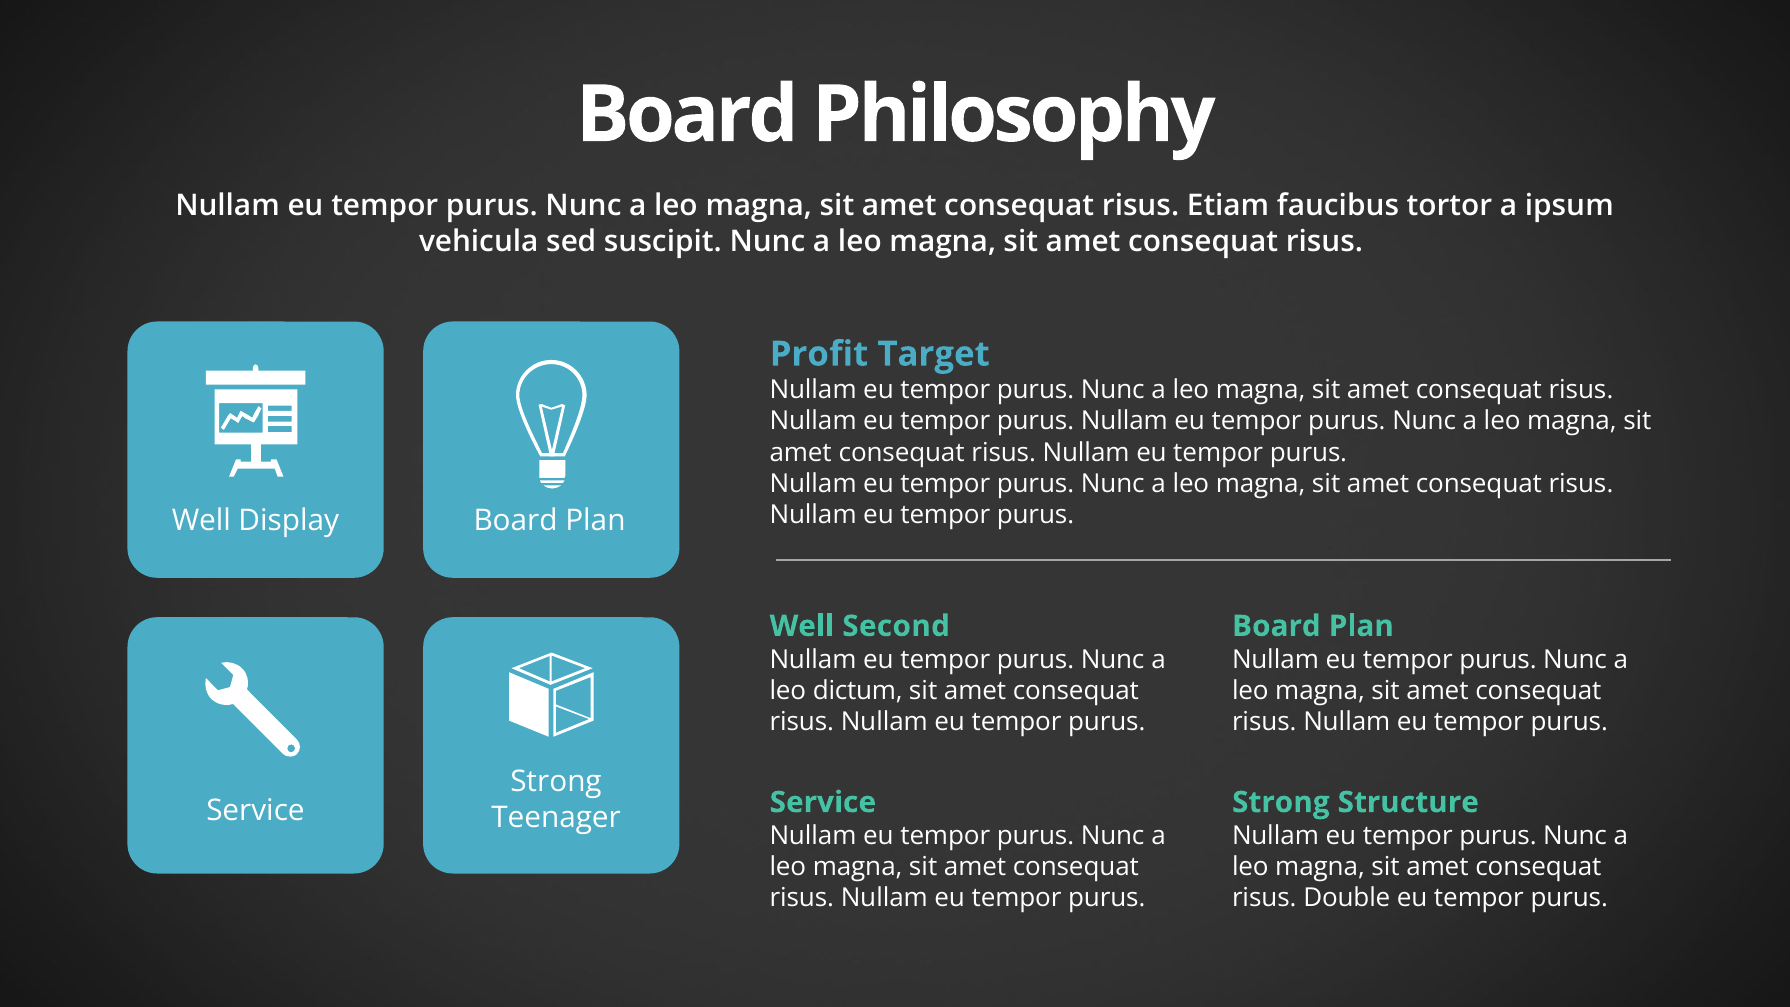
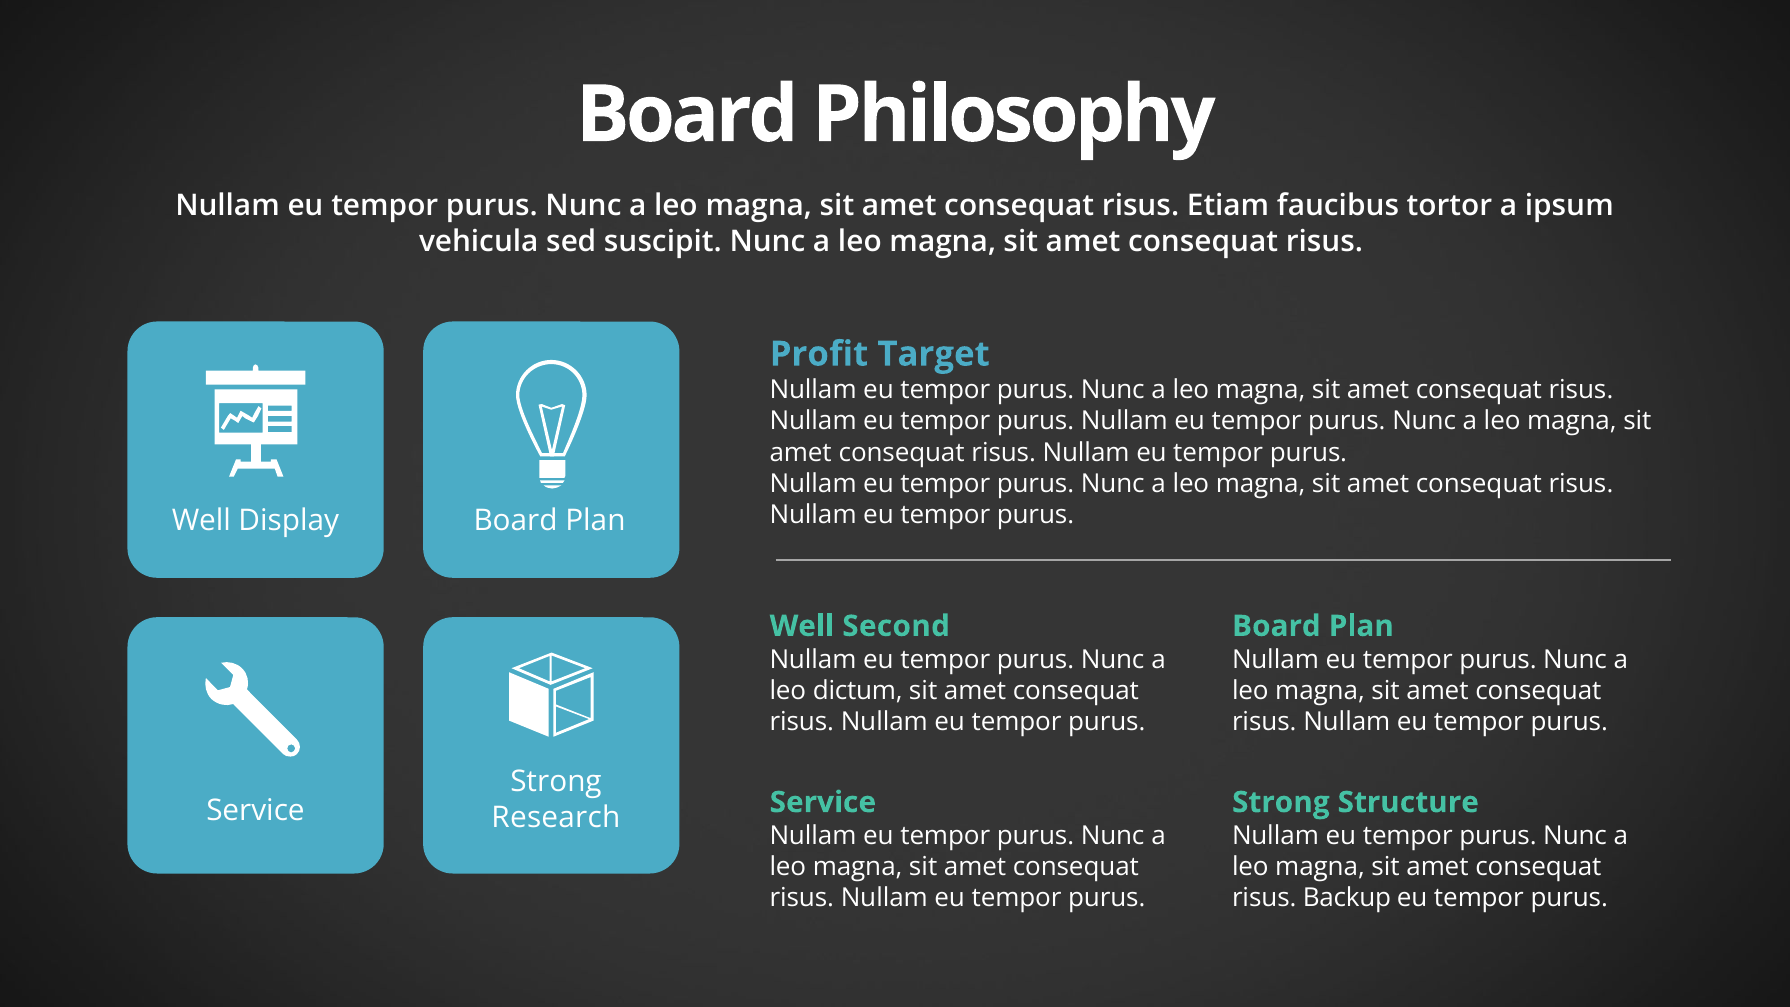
Teenager: Teenager -> Research
Double: Double -> Backup
